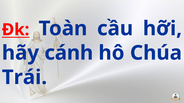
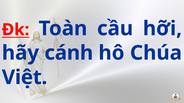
Trái: Trái -> Việt
